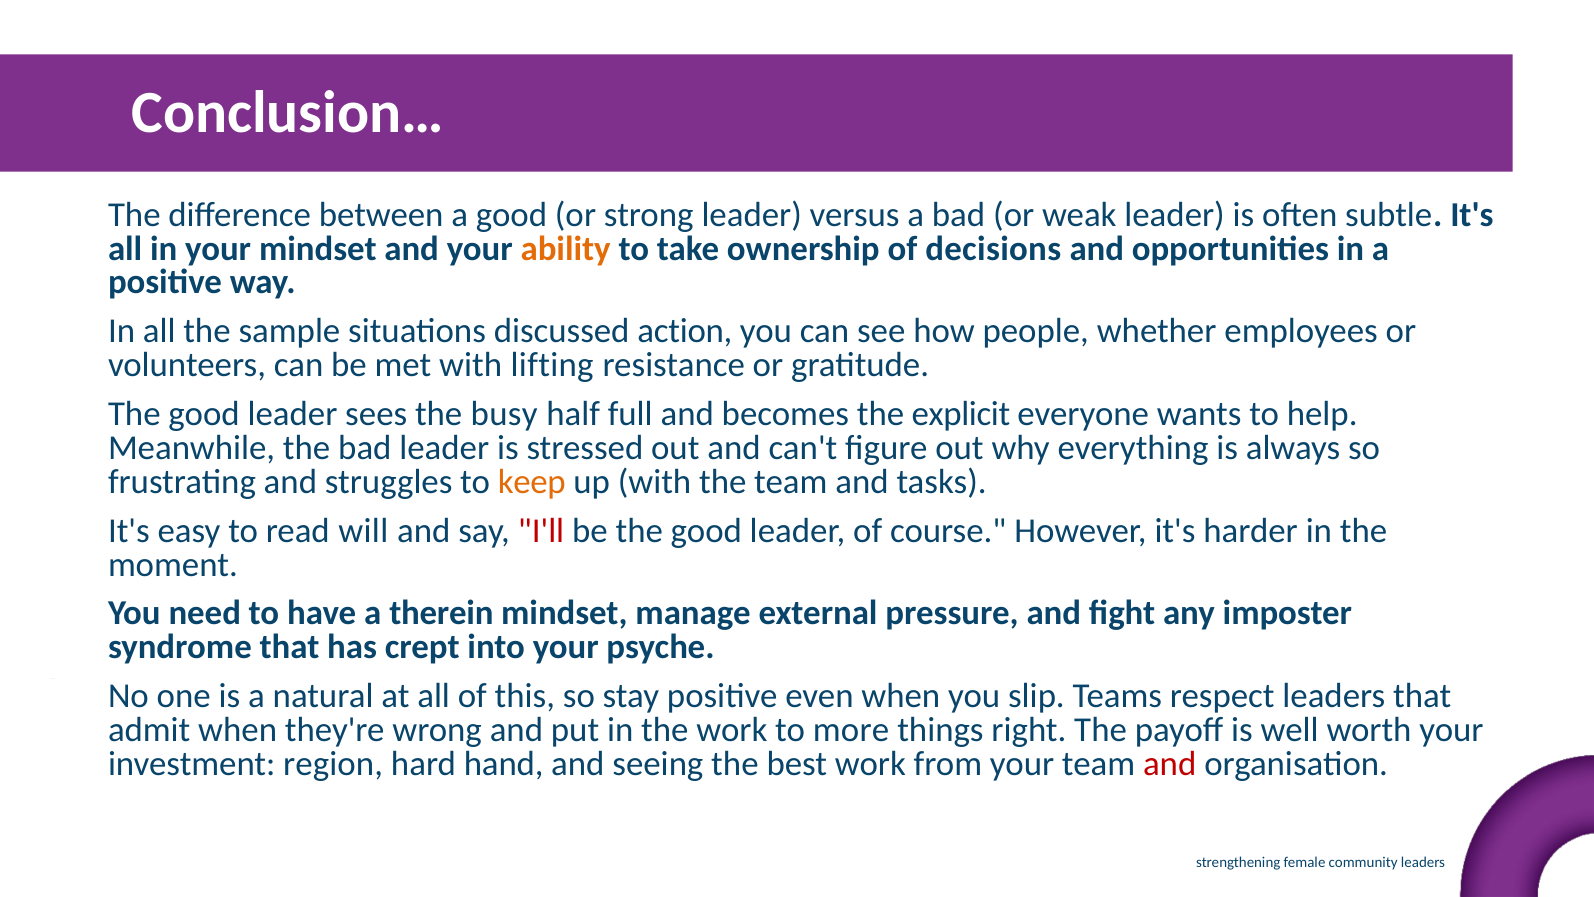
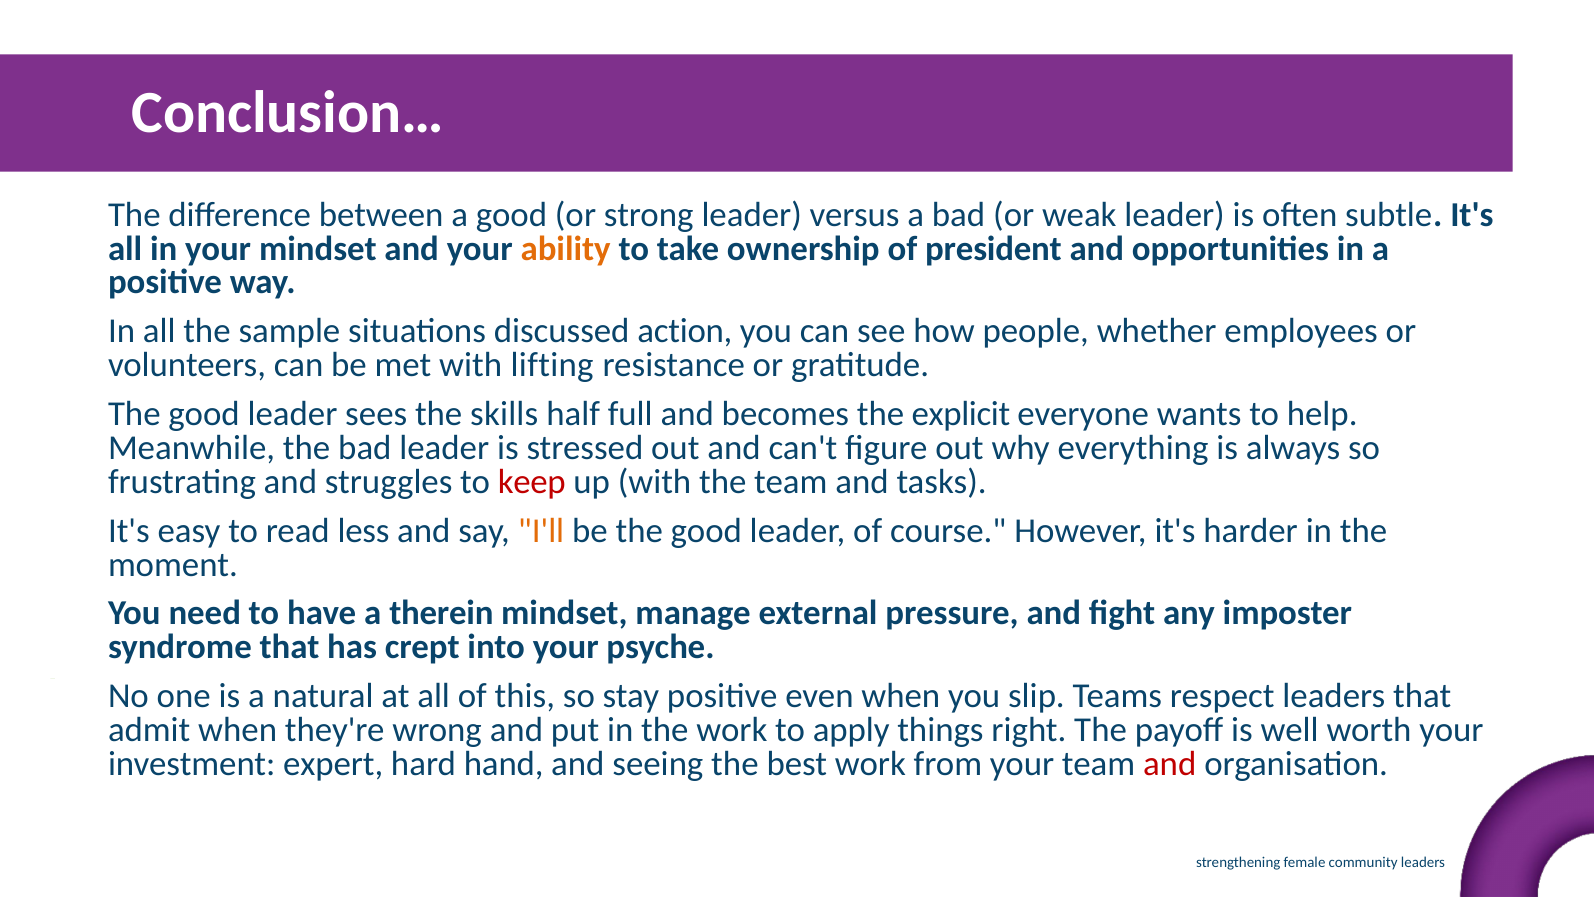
decisions: decisions -> president
busy: busy -> skills
keep colour: orange -> red
will: will -> less
I'll colour: red -> orange
more: more -> apply
region: region -> expert
